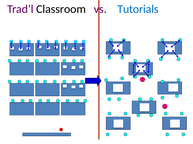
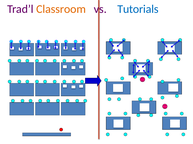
Classroom colour: black -> orange
